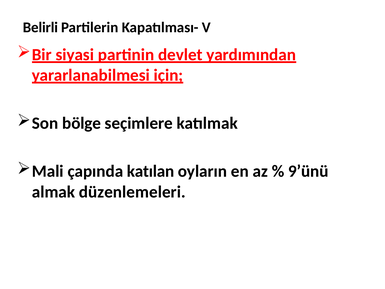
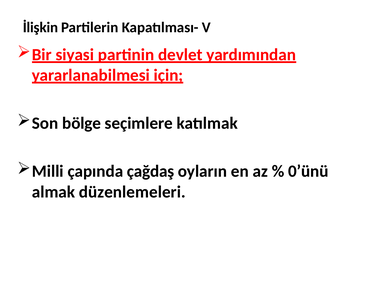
Belirli: Belirli -> İlişkin
Mali: Mali -> Milli
katılan: katılan -> çağdaş
9’ünü: 9’ünü -> 0’ünü
